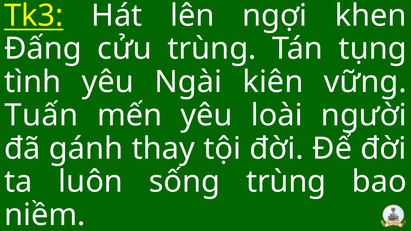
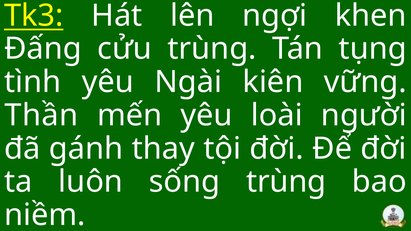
Tuấn: Tuấn -> Thần
